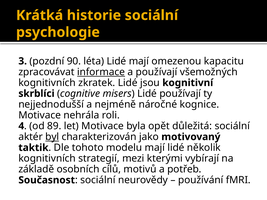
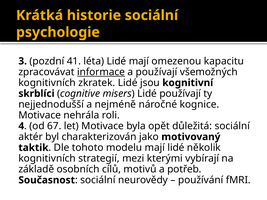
90: 90 -> 41
89: 89 -> 67
byl underline: present -> none
